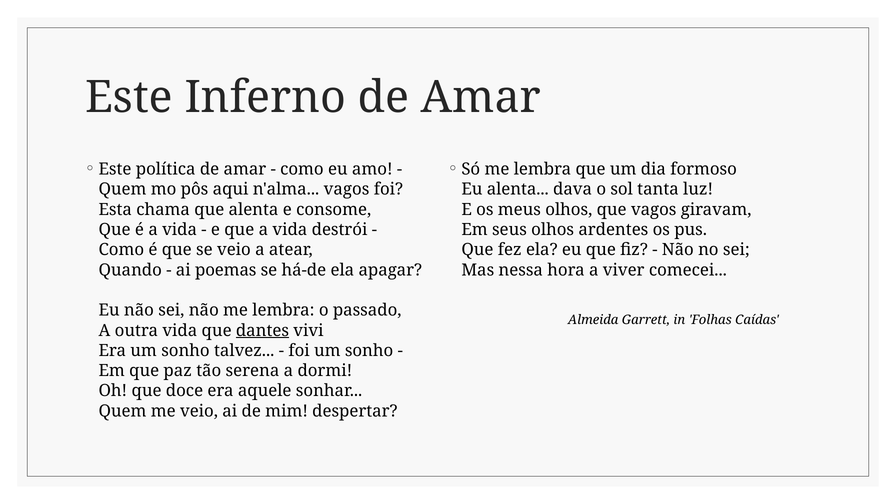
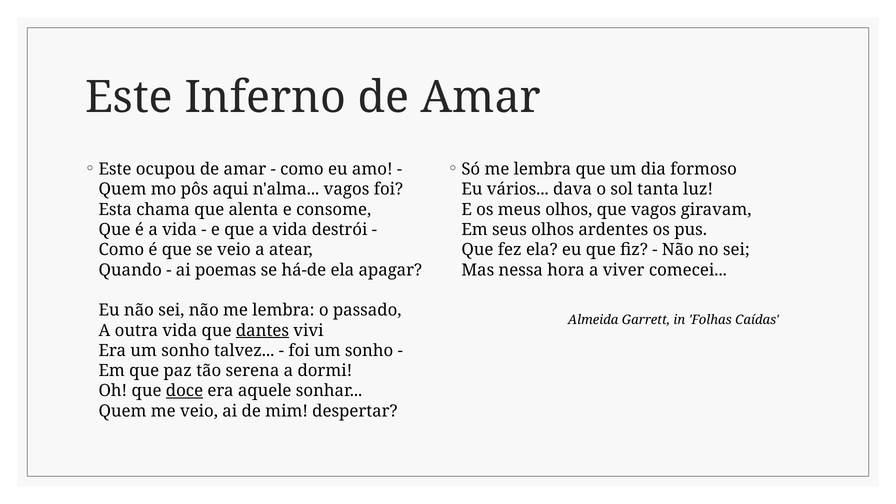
política: política -> ocupou
Eu alenta: alenta -> vários
doce underline: none -> present
